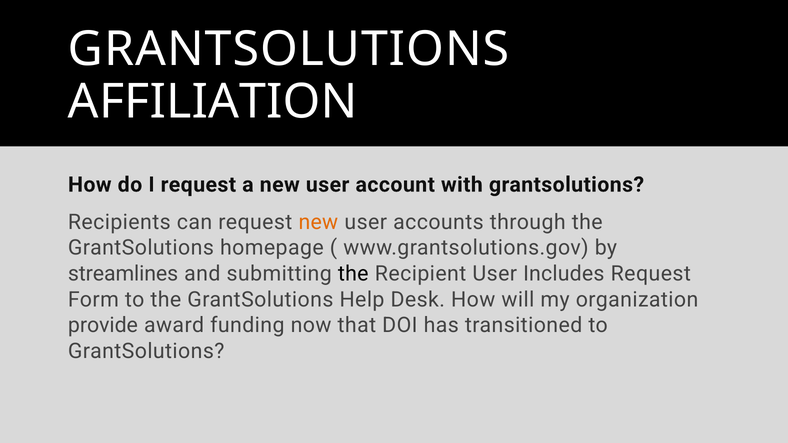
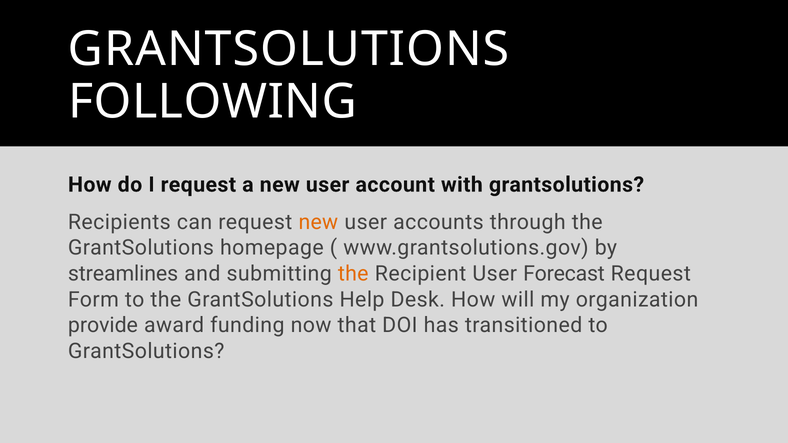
AFFILIATION: AFFILIATION -> FOLLOWING
the at (353, 274) colour: black -> orange
Includes: Includes -> Forecast
